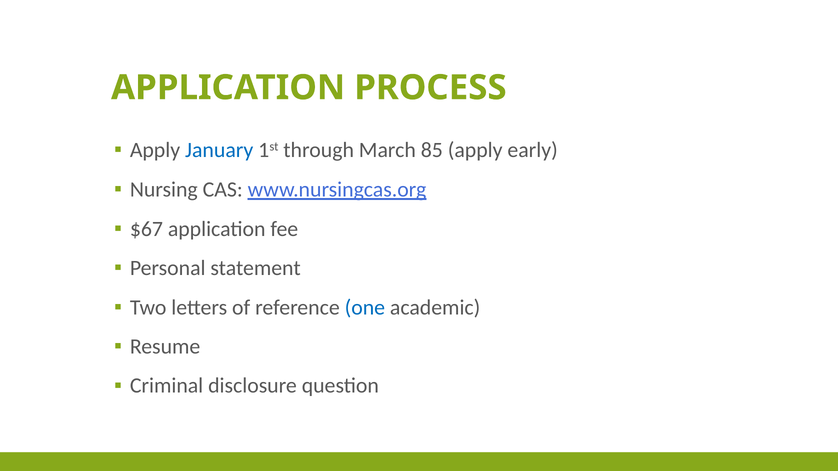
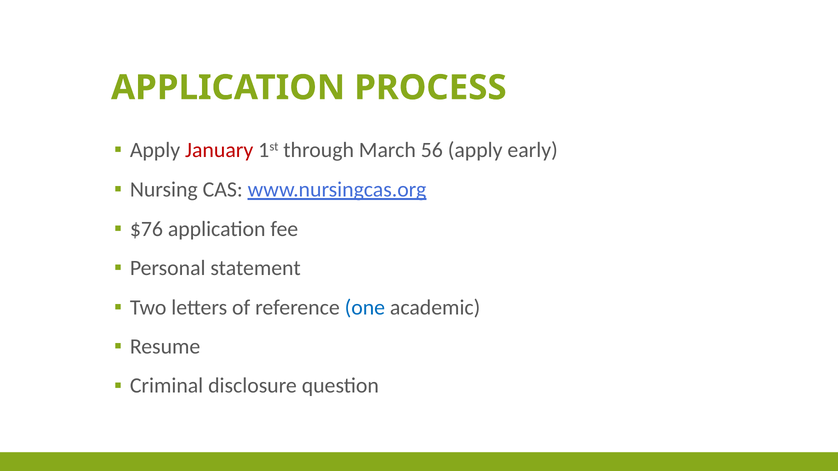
January colour: blue -> red
85: 85 -> 56
$67: $67 -> $76
